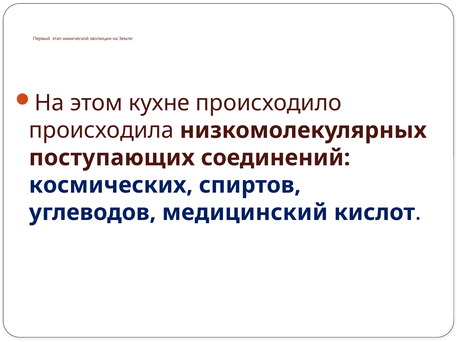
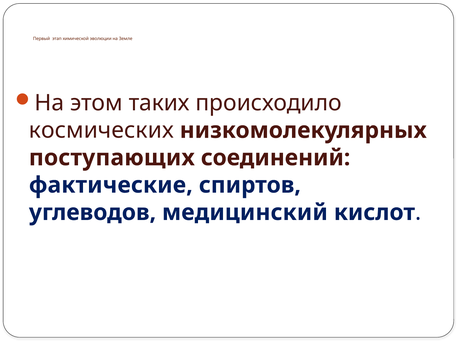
кухне: кухне -> таких
происходила: происходила -> космических
космических: космических -> фактические
